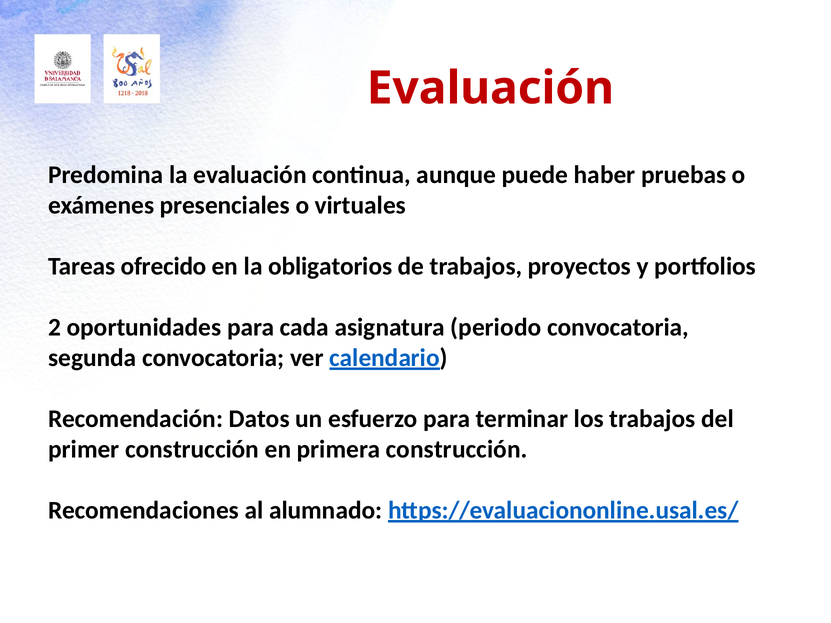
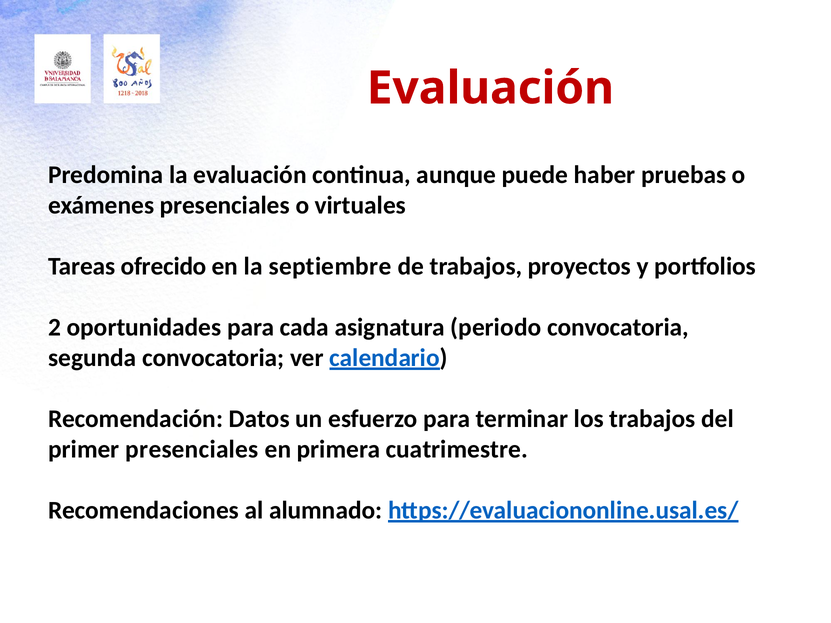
obligatorios: obligatorios -> septiembre
primer construcción: construcción -> presenciales
primera construcción: construcción -> cuatrimestre
